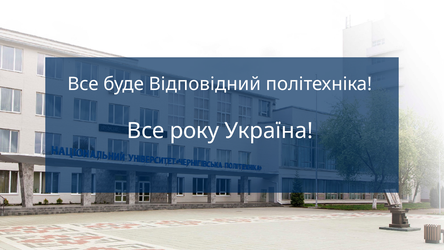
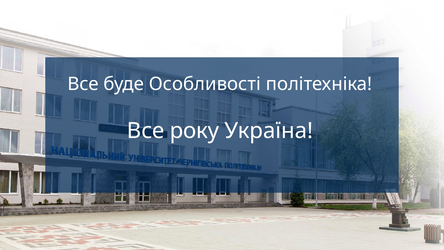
Відповідний: Відповідний -> Особливості
